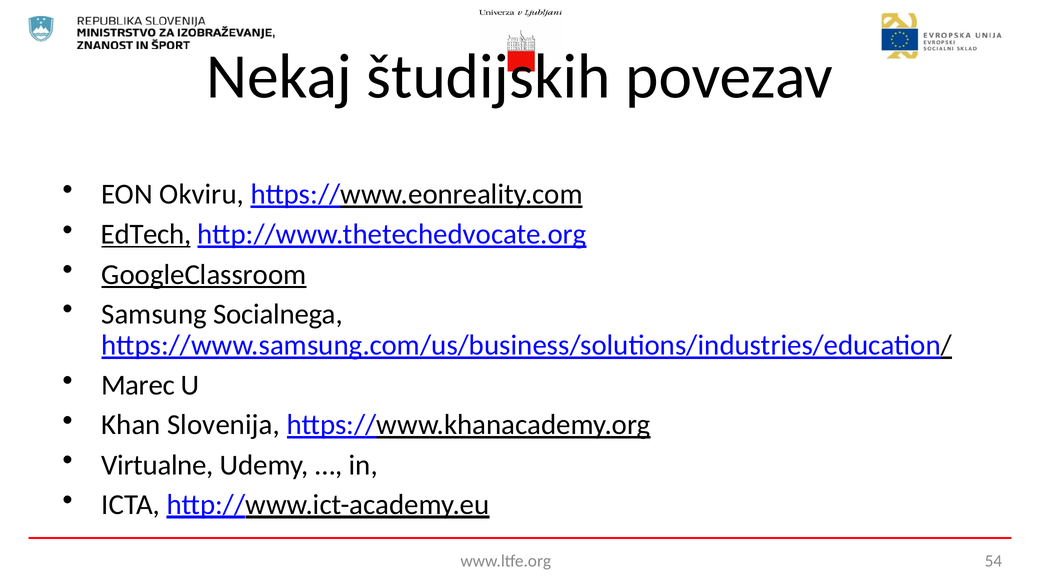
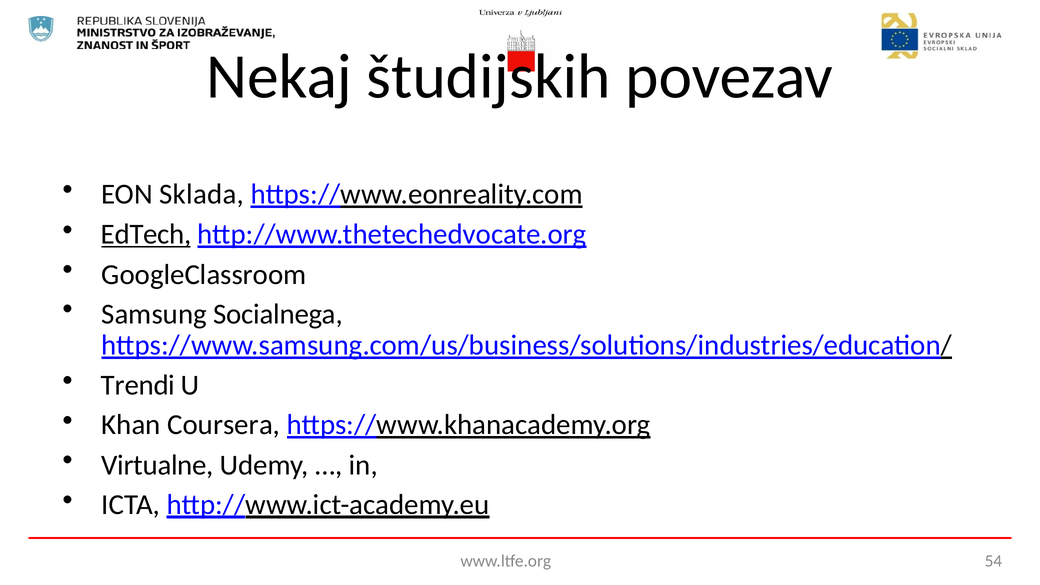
Okviru: Okviru -> Sklada
GoogleClassroom underline: present -> none
Marec: Marec -> Trendi
Slovenija: Slovenija -> Coursera
